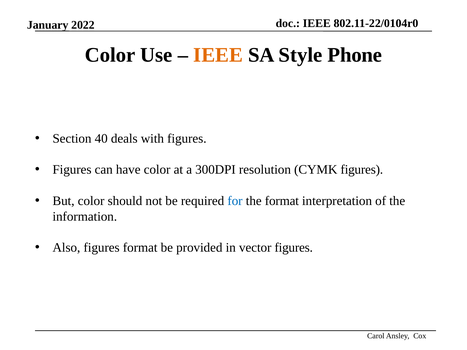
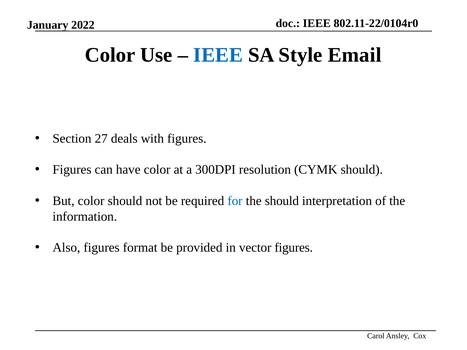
IEEE at (218, 55) colour: orange -> blue
Phone: Phone -> Email
40: 40 -> 27
CYMK figures: figures -> should
the format: format -> should
